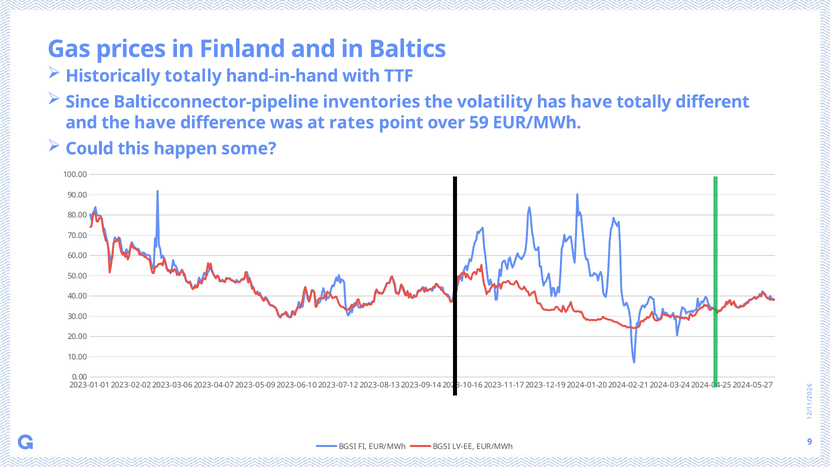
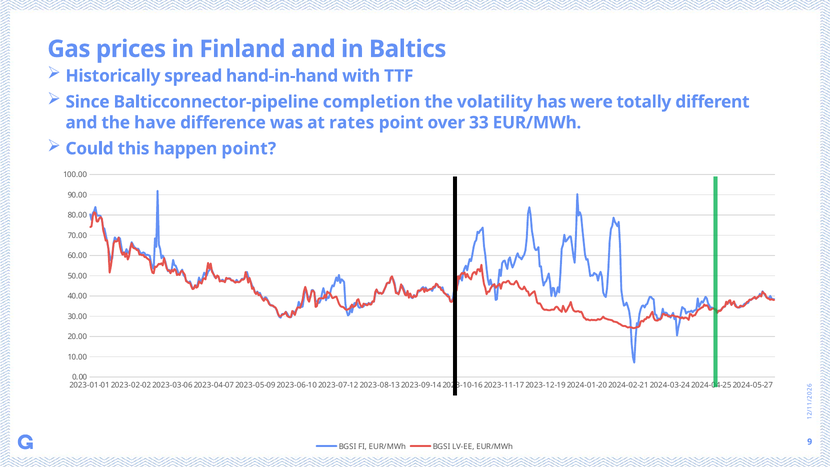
Historically totally: totally -> spread
inventories: inventories -> completion
has have: have -> were
59: 59 -> 33
happen some: some -> point
